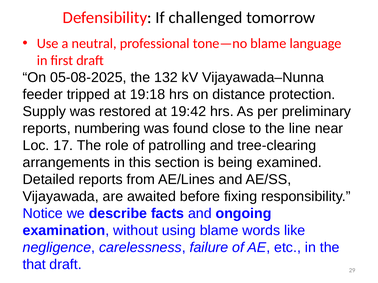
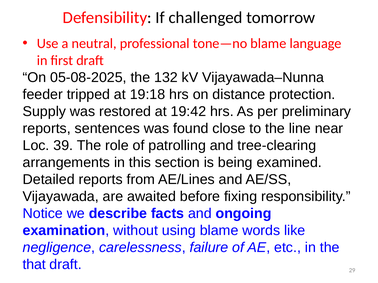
numbering: numbering -> sentences
17: 17 -> 39
